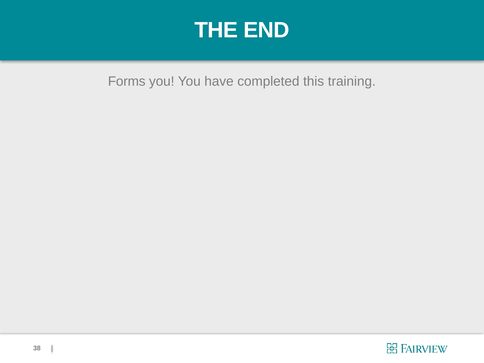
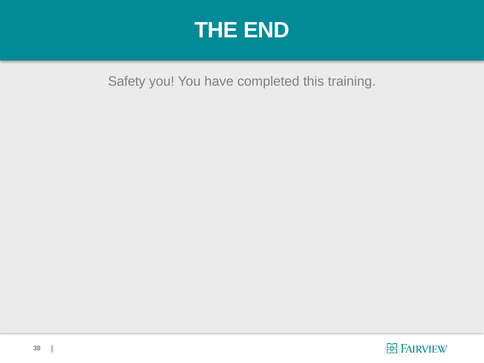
Forms: Forms -> Safety
